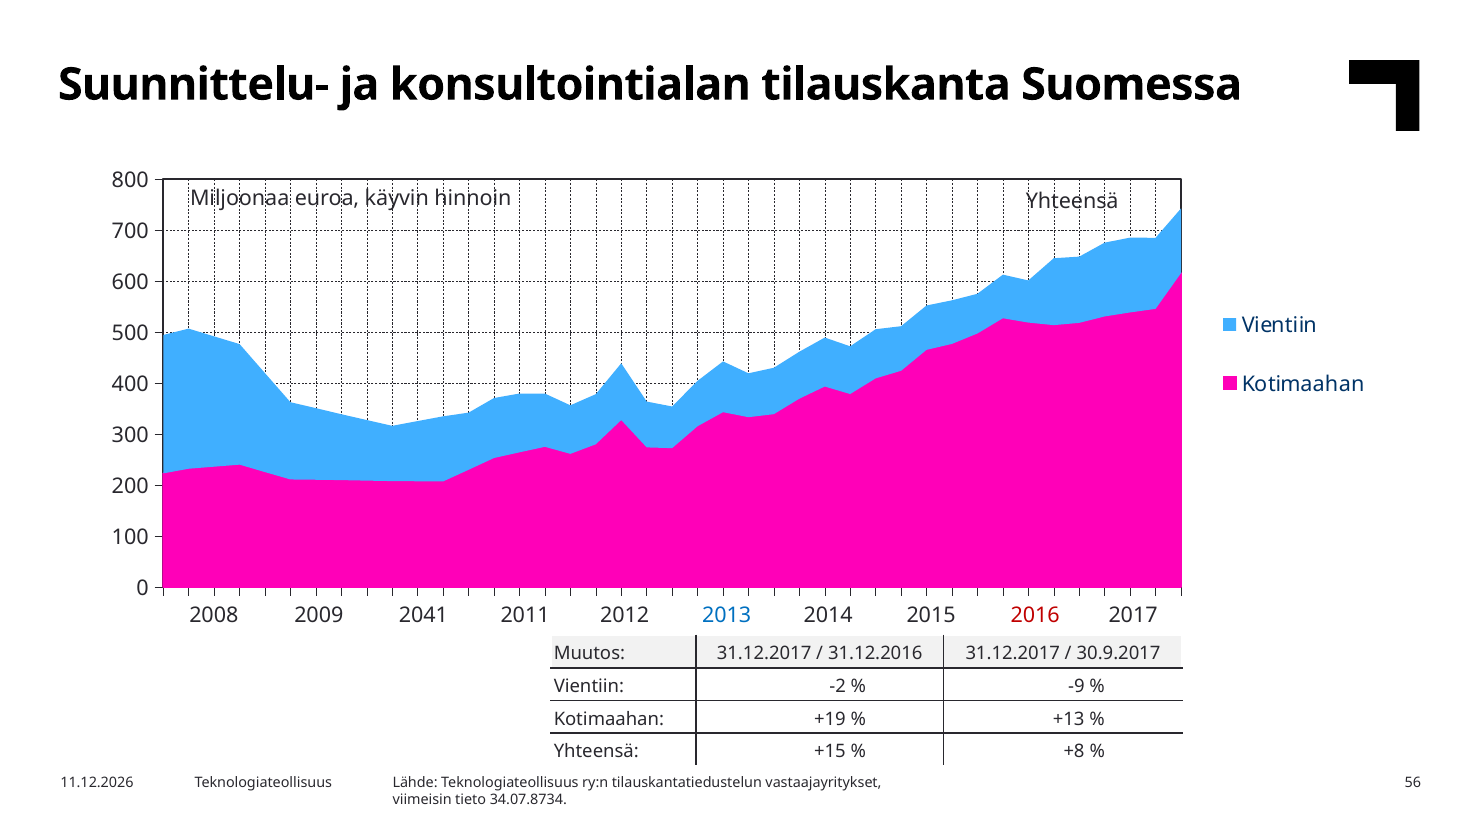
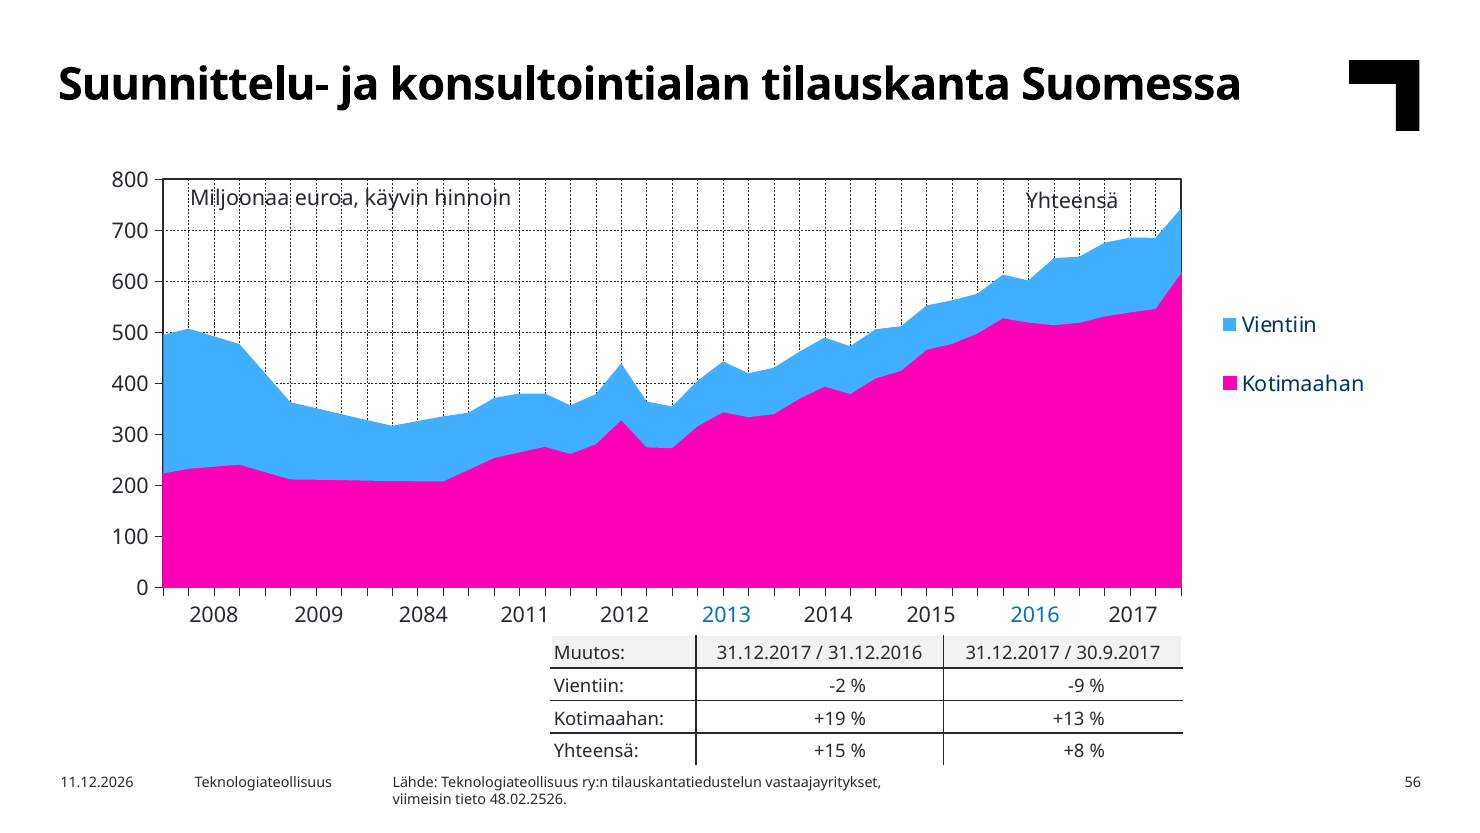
2041: 2041 -> 2084
2016 colour: red -> blue
34.07.8734: 34.07.8734 -> 48.02.2526
